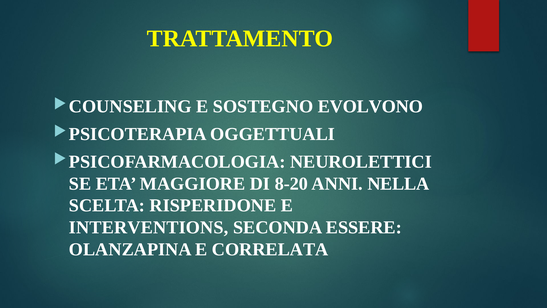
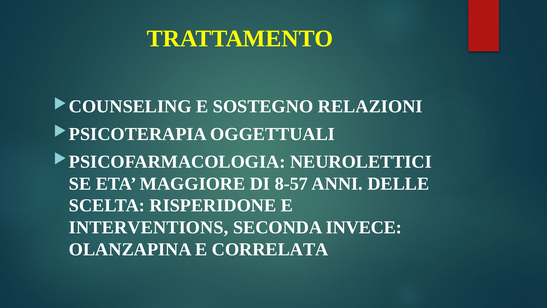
EVOLVONO: EVOLVONO -> RELAZIONI
8-20: 8-20 -> 8-57
NELLA: NELLA -> DELLE
ESSERE: ESSERE -> INVECE
